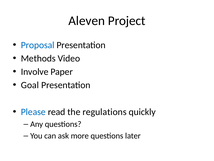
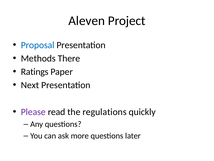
Video: Video -> There
Involve: Involve -> Ratings
Goal: Goal -> Next
Please colour: blue -> purple
